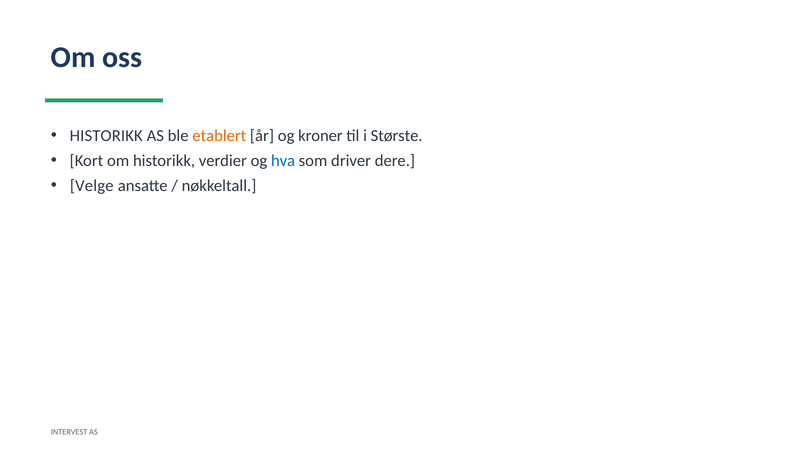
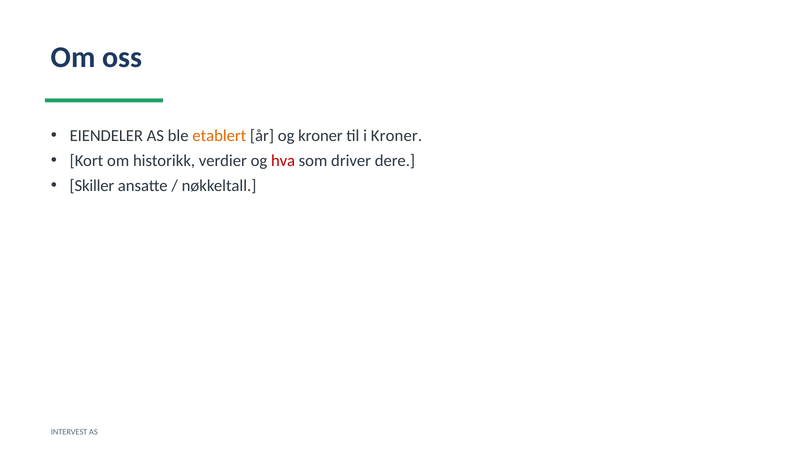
HISTORIKK at (106, 135): HISTORIKK -> EIENDELER
i Største: Største -> Kroner
hva colour: blue -> red
Velge: Velge -> Skiller
